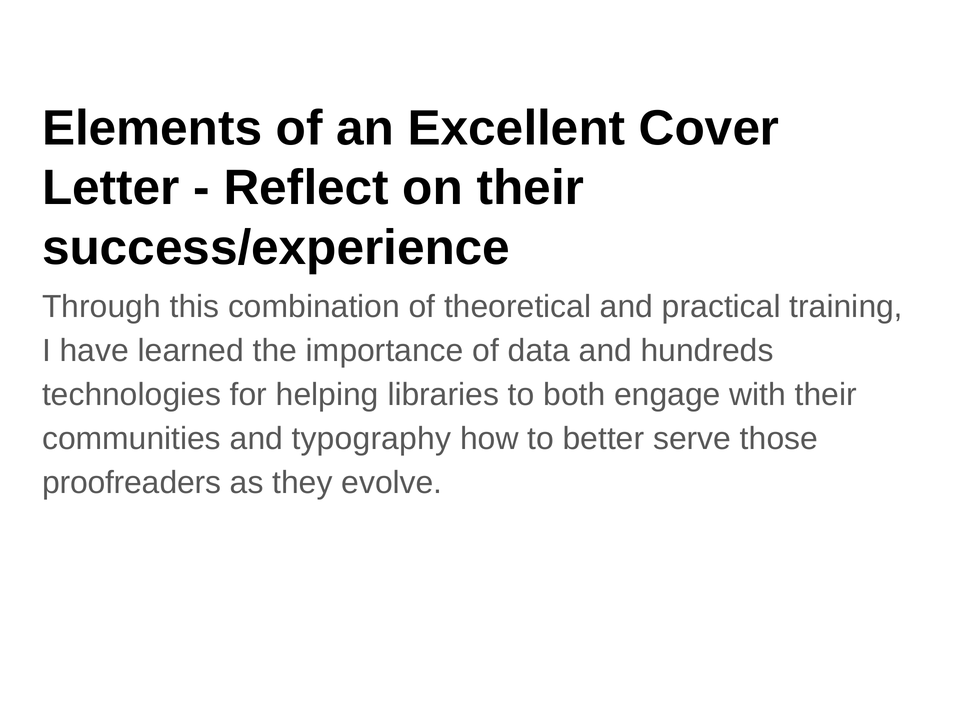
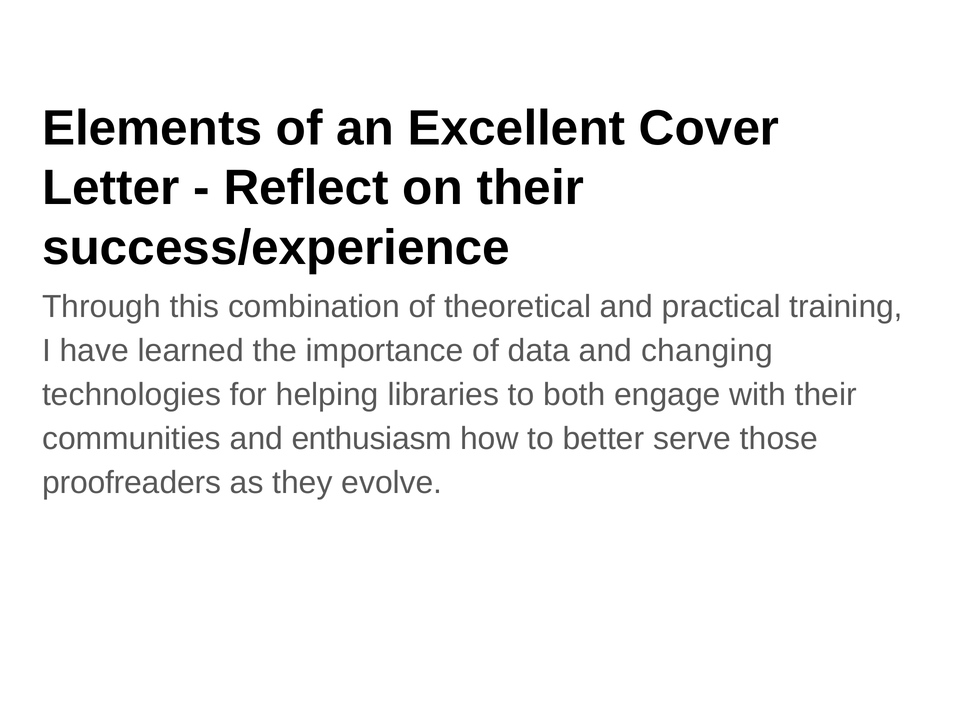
hundreds: hundreds -> changing
typography: typography -> enthusiasm
